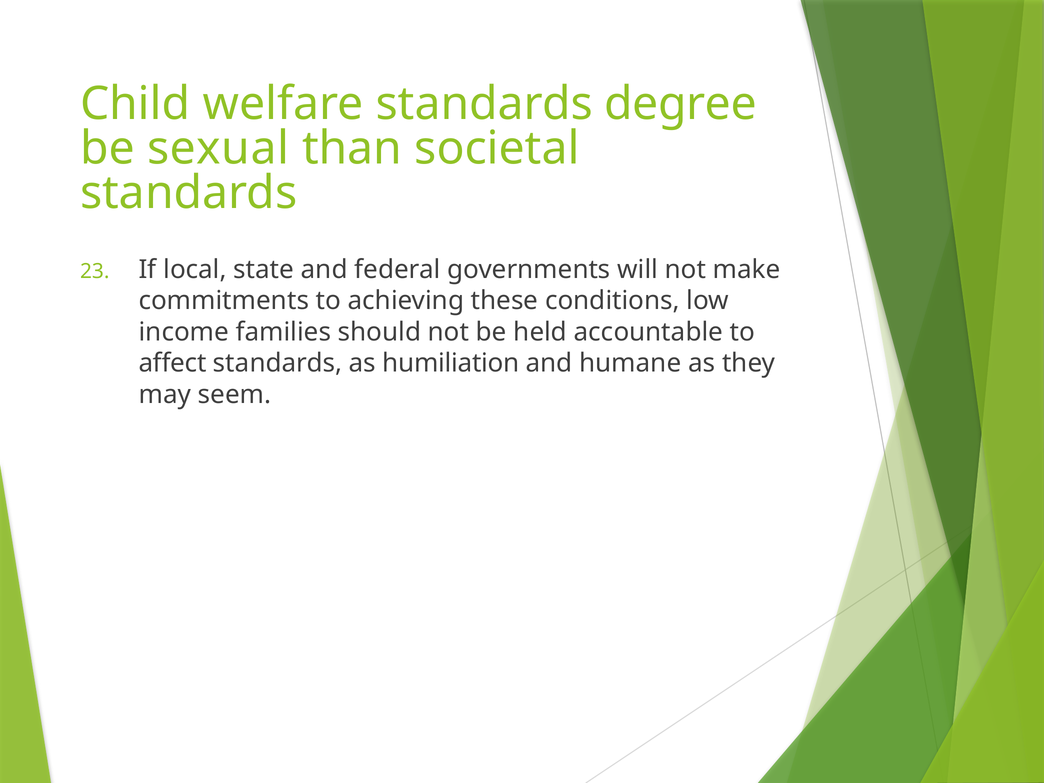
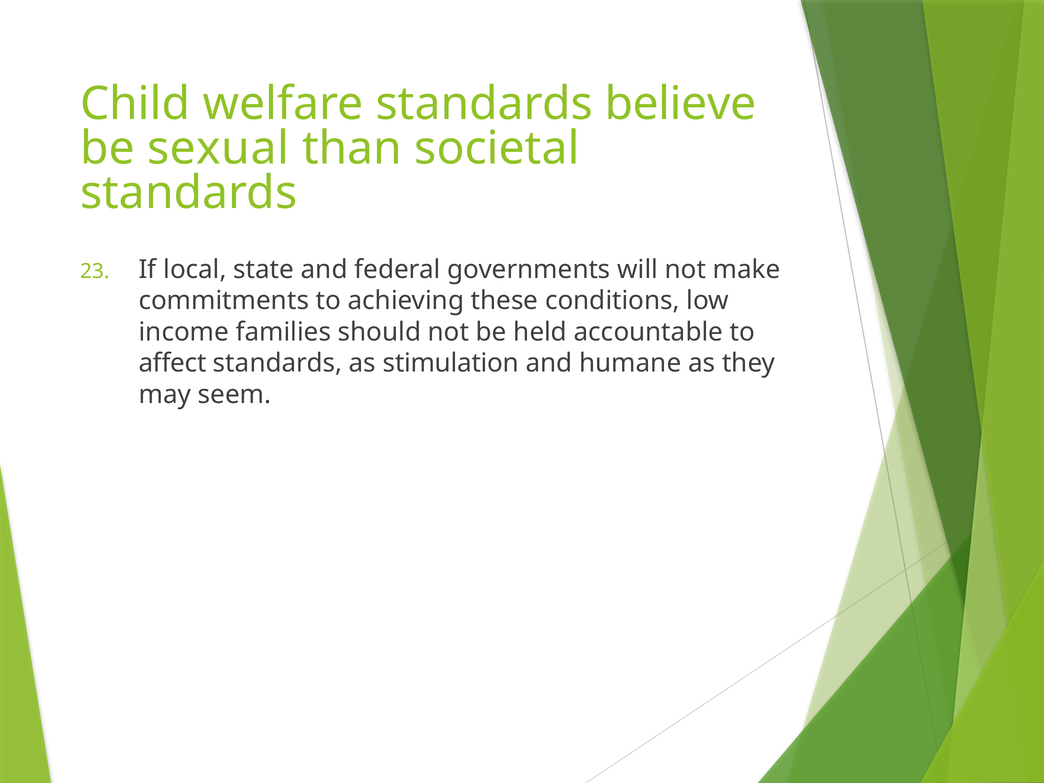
degree: degree -> believe
humiliation: humiliation -> stimulation
